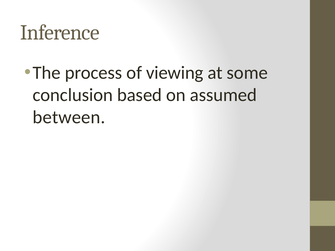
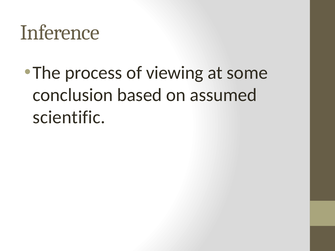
between: between -> scientific
